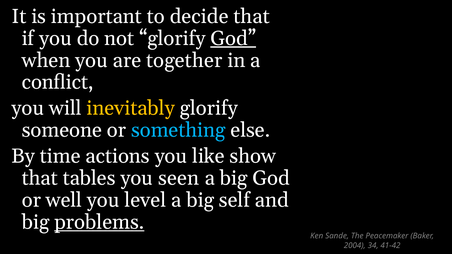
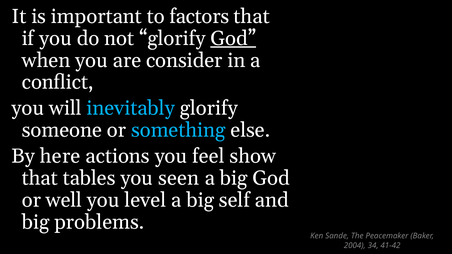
decide: decide -> factors
together: together -> consider
inevitably colour: yellow -> light blue
time: time -> here
like: like -> feel
problems underline: present -> none
